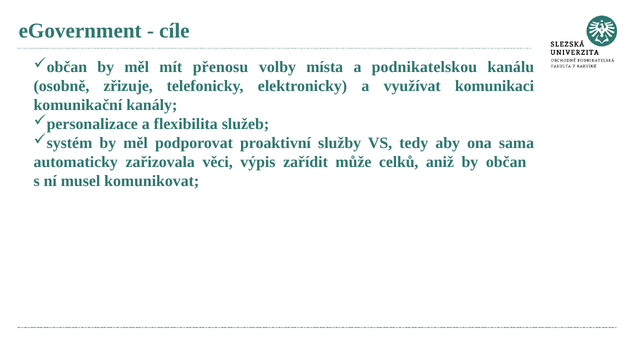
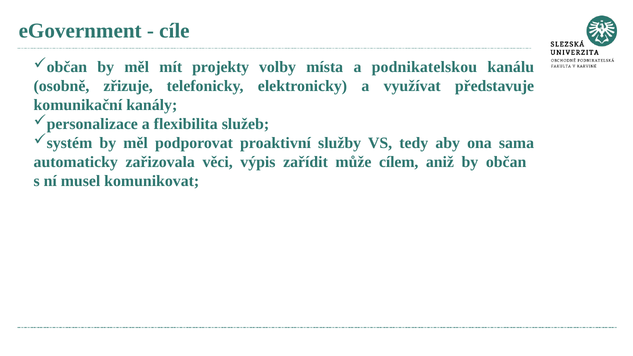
přenosu: přenosu -> projekty
komunikaci: komunikaci -> představuje
celků: celků -> cílem
